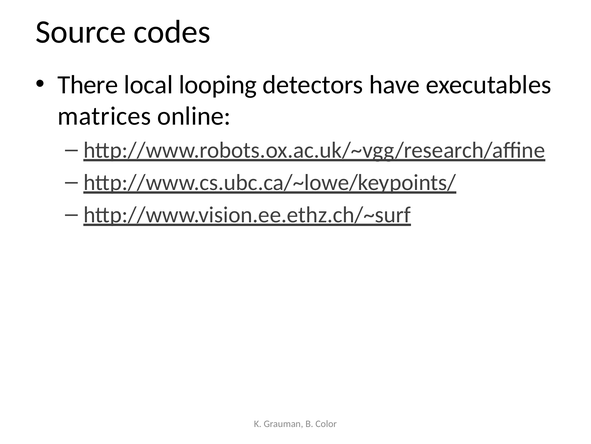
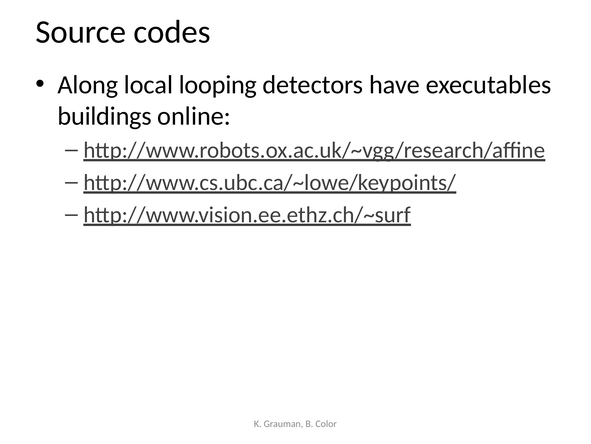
There: There -> Along
matrices: matrices -> buildings
